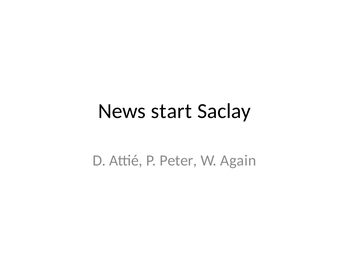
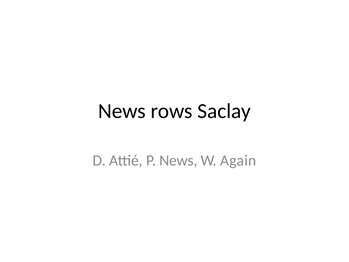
start: start -> rows
P Peter: Peter -> News
